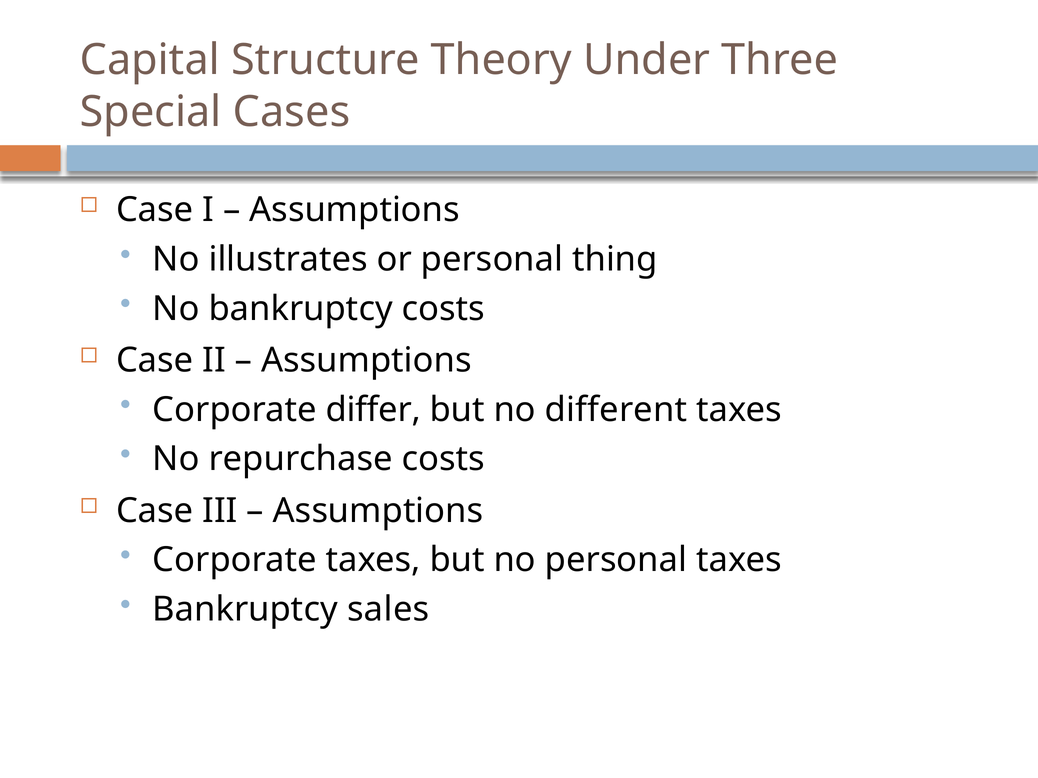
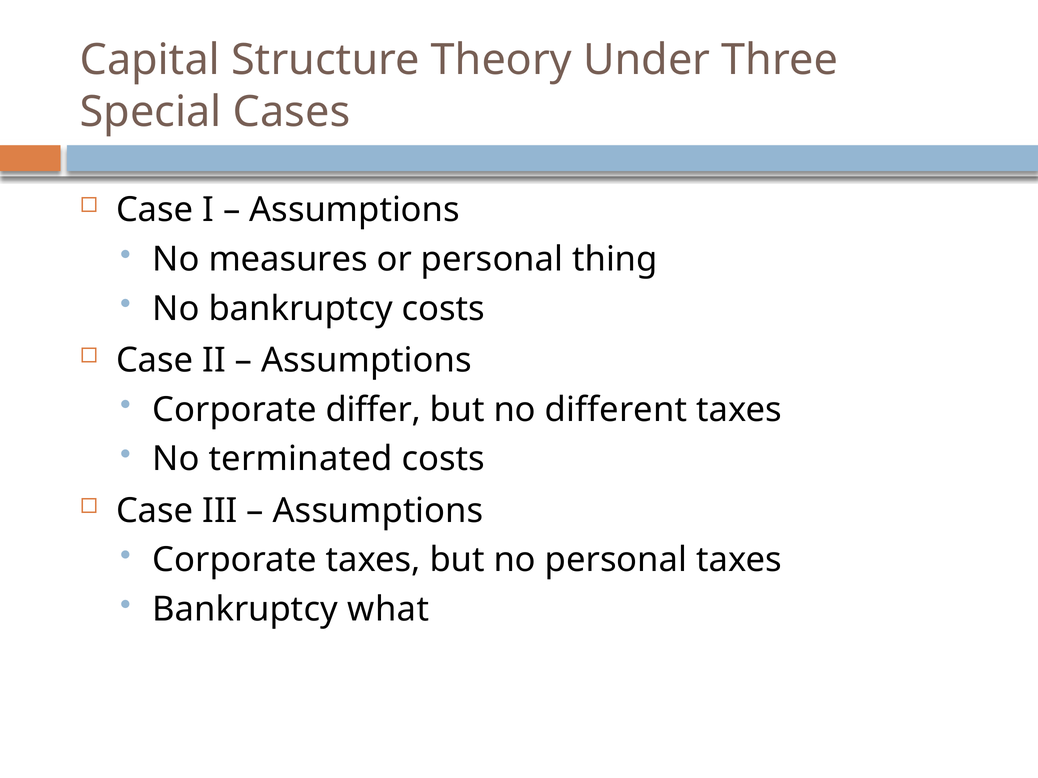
illustrates: illustrates -> measures
repurchase: repurchase -> terminated
sales: sales -> what
